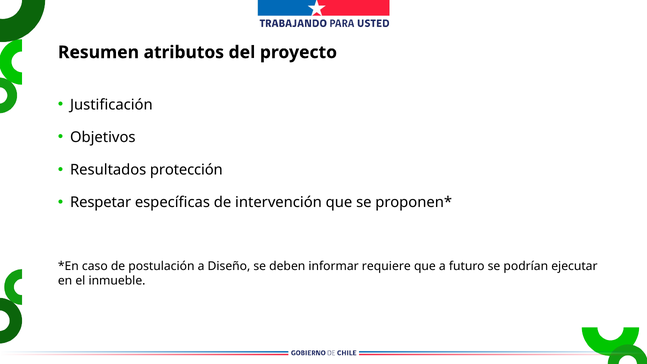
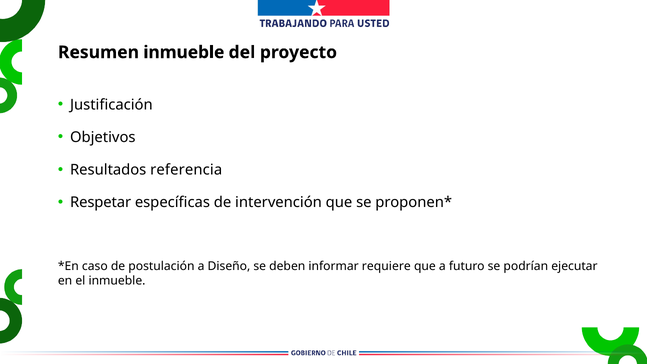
Resumen atributos: atributos -> inmueble
protección: protección -> referencia
